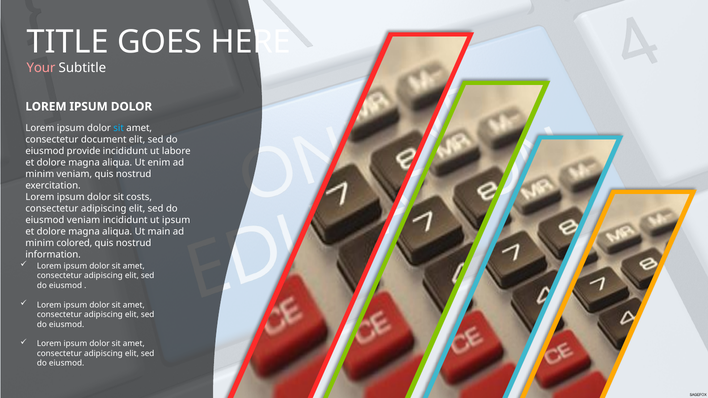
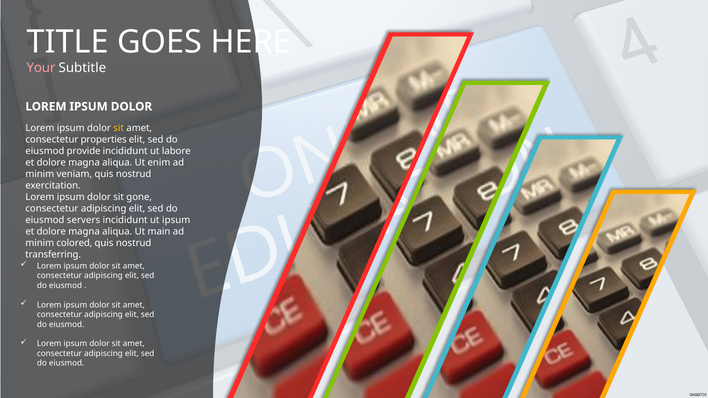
sit at (119, 128) colour: light blue -> yellow
document: document -> properties
costs: costs -> gone
eiusmod veniam: veniam -> servers
information: information -> transferring
